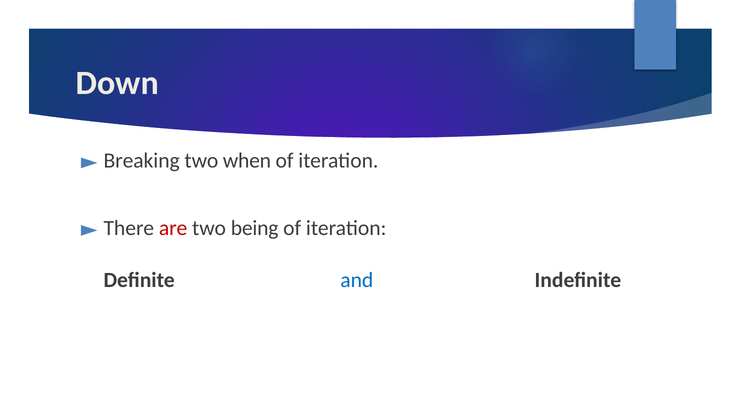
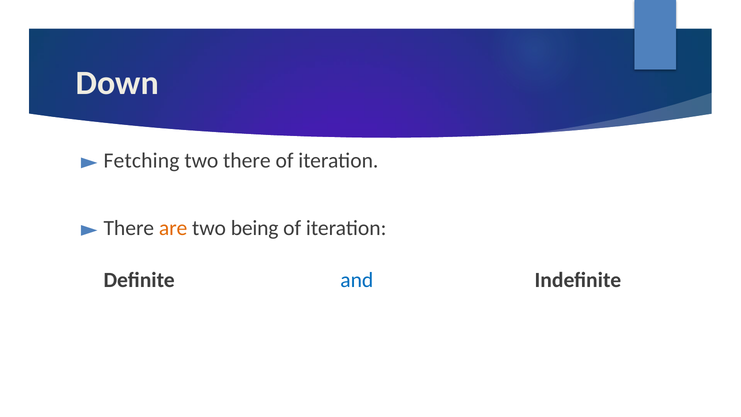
Breaking: Breaking -> Fetching
two when: when -> there
are colour: red -> orange
